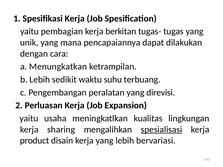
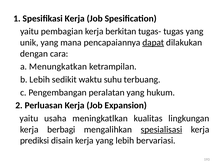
dapat underline: none -> present
direvisi: direvisi -> hukum
sharing: sharing -> berbagi
product: product -> prediksi
